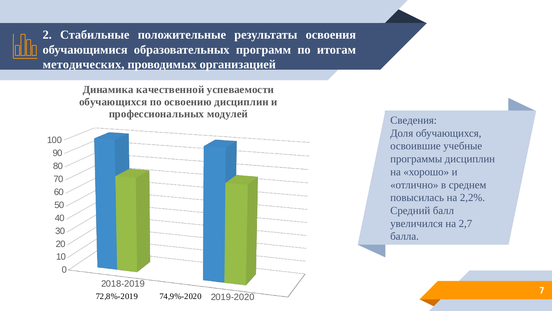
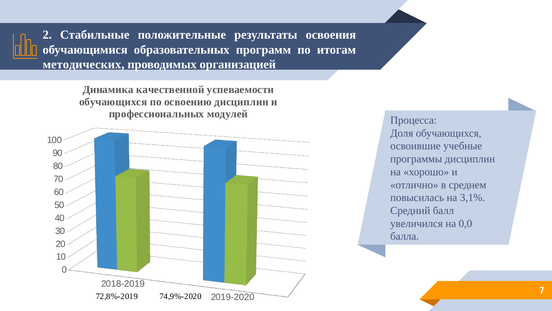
Сведения: Сведения -> Процесса
2,2%: 2,2% -> 3,1%
2,7: 2,7 -> 0,0
